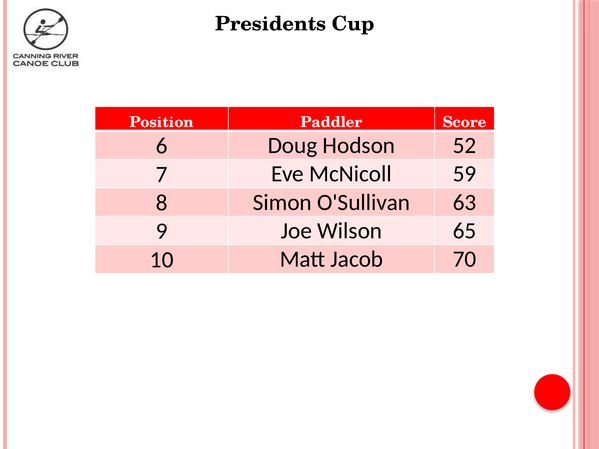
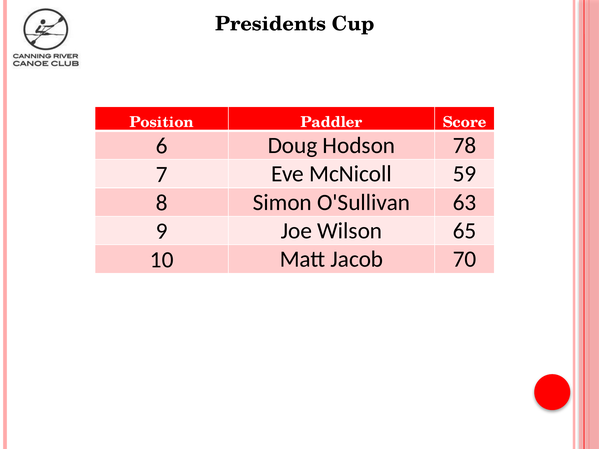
52: 52 -> 78
